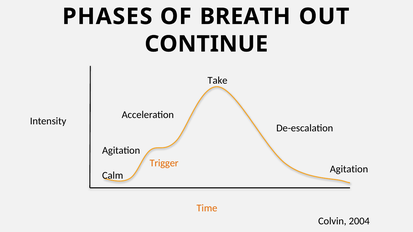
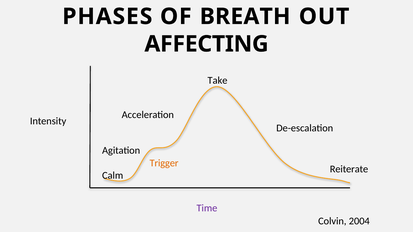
CONTINUE: CONTINUE -> AFFECTING
Agitation at (349, 169): Agitation -> Reiterate
Time colour: orange -> purple
